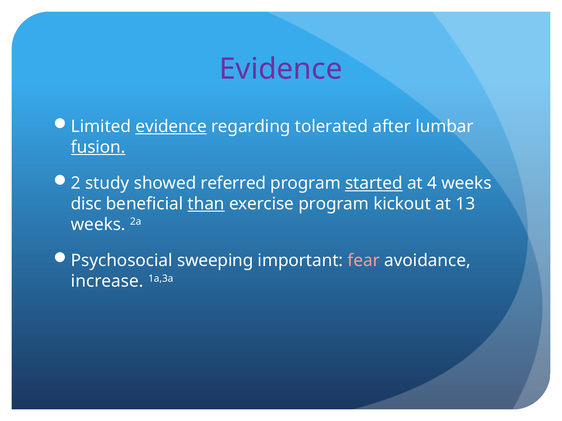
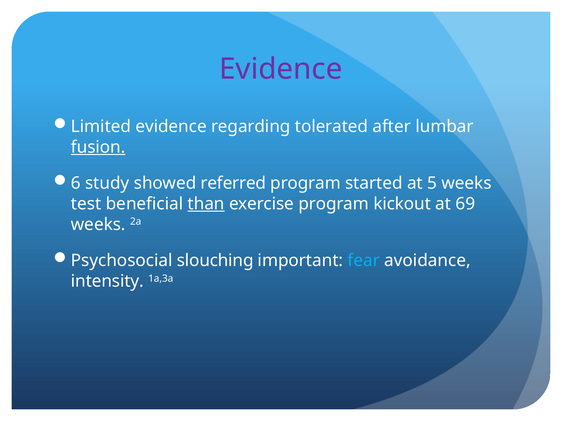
evidence at (171, 127) underline: present -> none
2: 2 -> 6
started underline: present -> none
4: 4 -> 5
disc: disc -> test
13: 13 -> 69
sweeping: sweeping -> slouching
fear colour: pink -> light blue
increase: increase -> intensity
